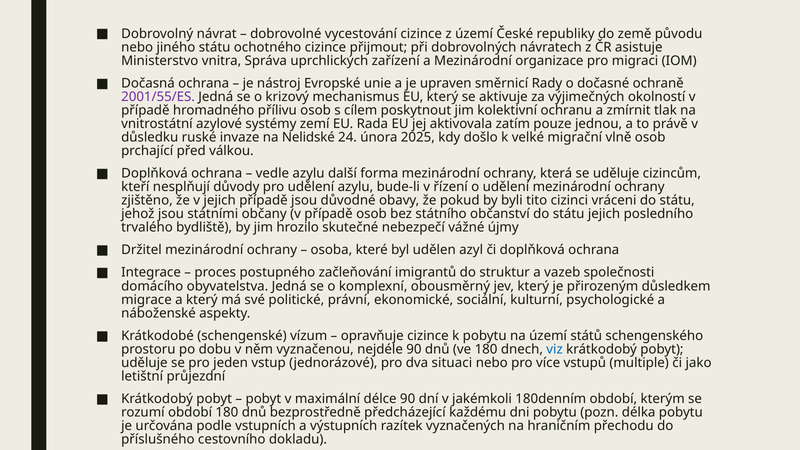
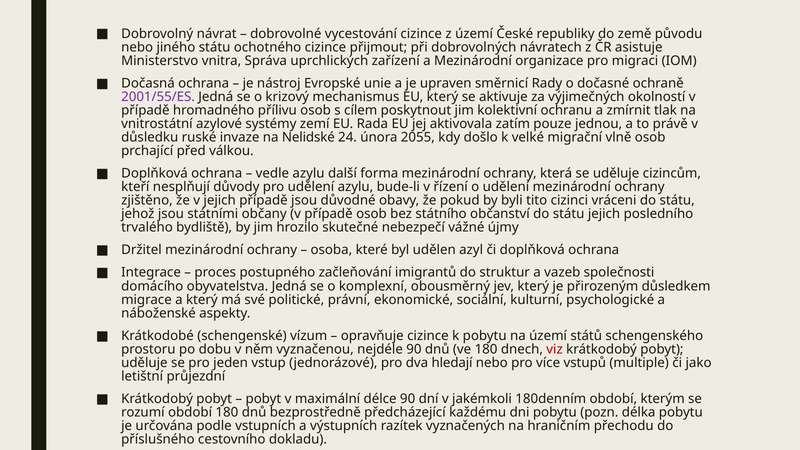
2025: 2025 -> 2055
viz colour: blue -> red
situaci: situaci -> hledají
